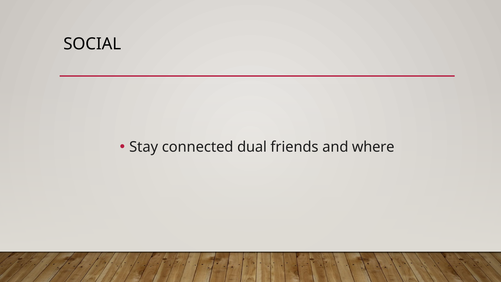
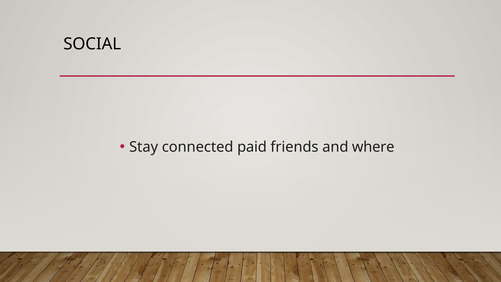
dual: dual -> paid
